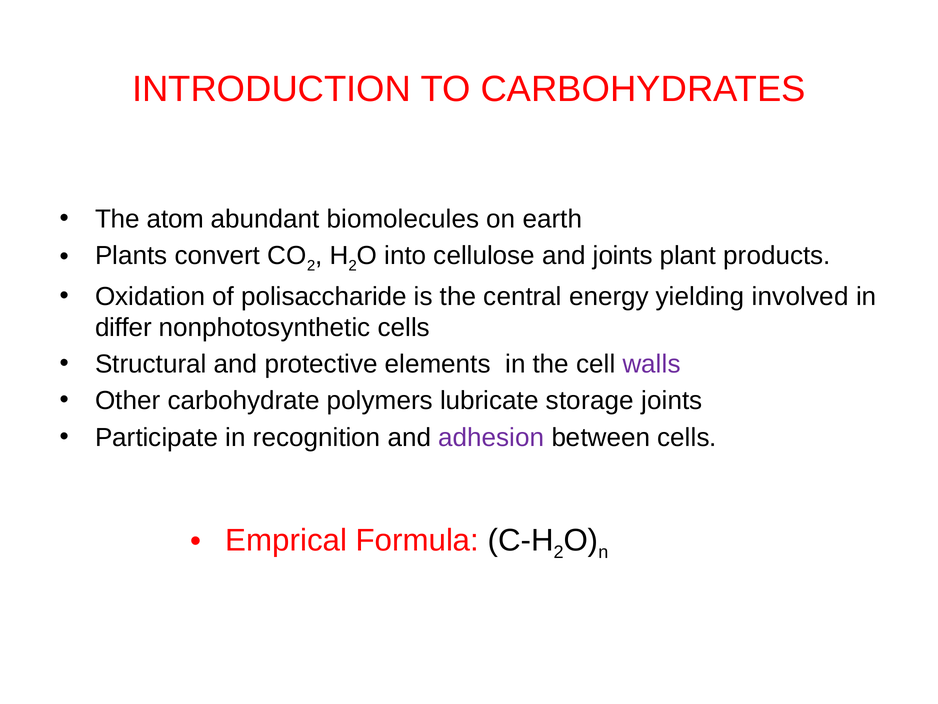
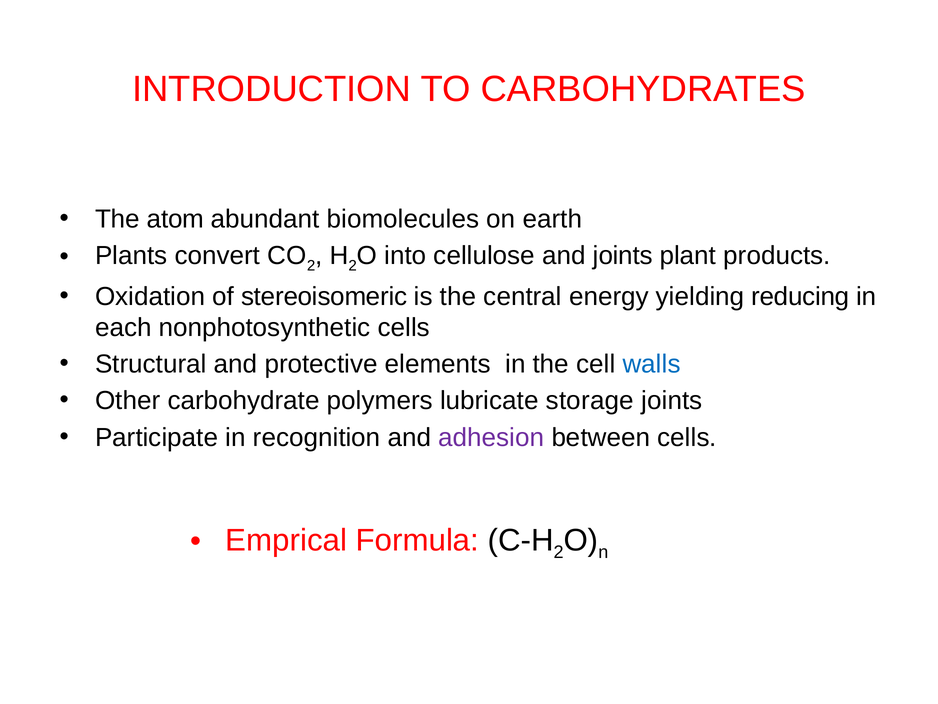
polisaccharide: polisaccharide -> stereoisomeric
involved: involved -> reducing
differ: differ -> each
walls colour: purple -> blue
